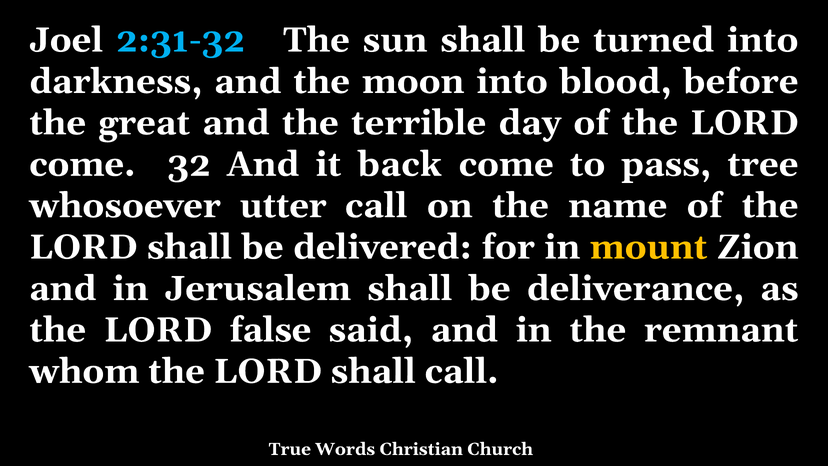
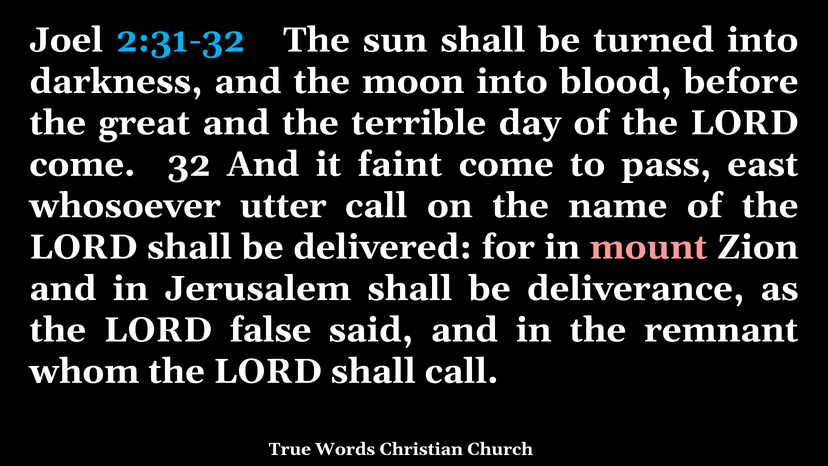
back: back -> faint
tree: tree -> east
mount colour: yellow -> pink
